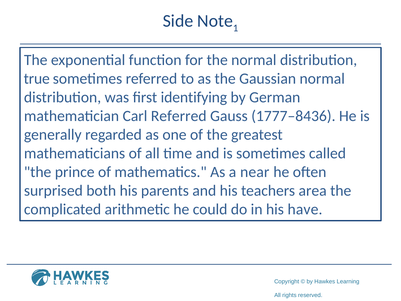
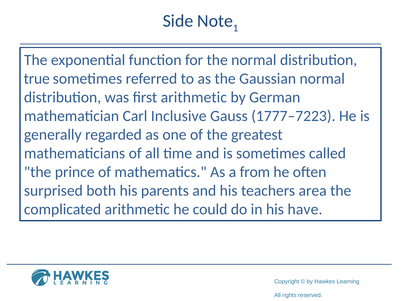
first identifying: identifying -> arithmetic
Carl Referred: Referred -> Inclusive
1777–8436: 1777–8436 -> 1777–7223
near: near -> from
